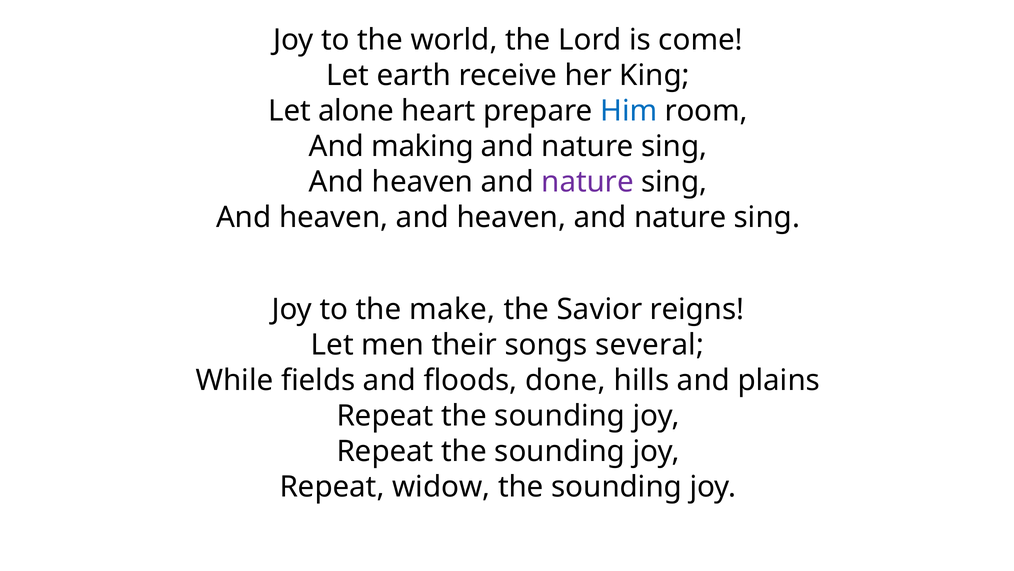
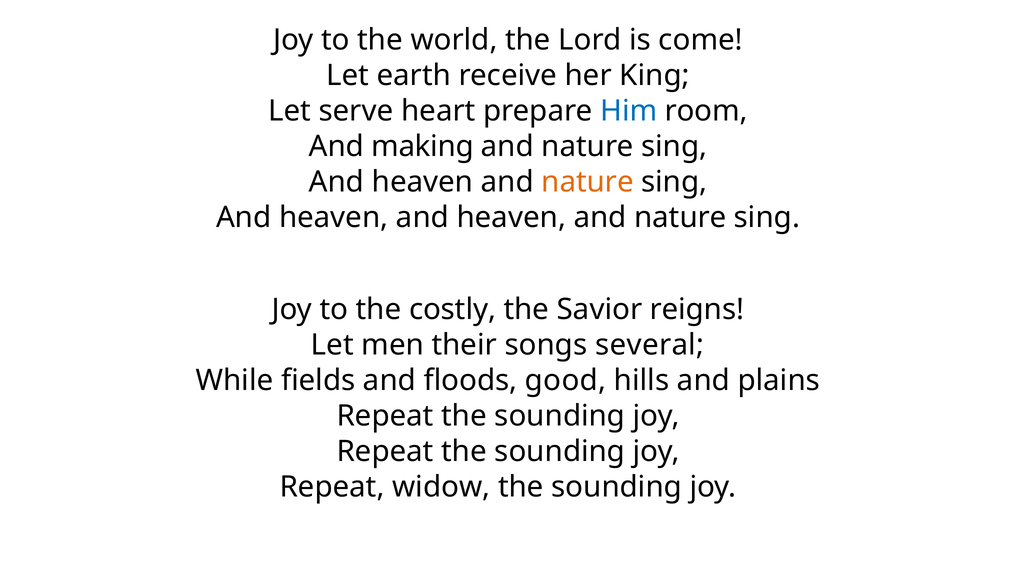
alone: alone -> serve
nature at (588, 182) colour: purple -> orange
make: make -> costly
done: done -> good
